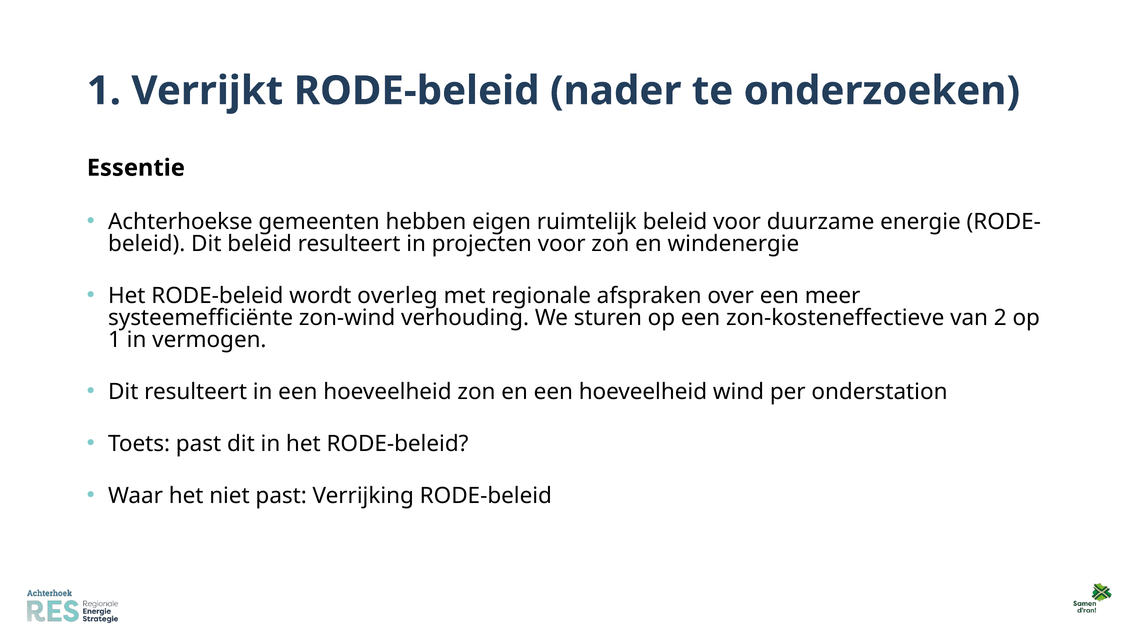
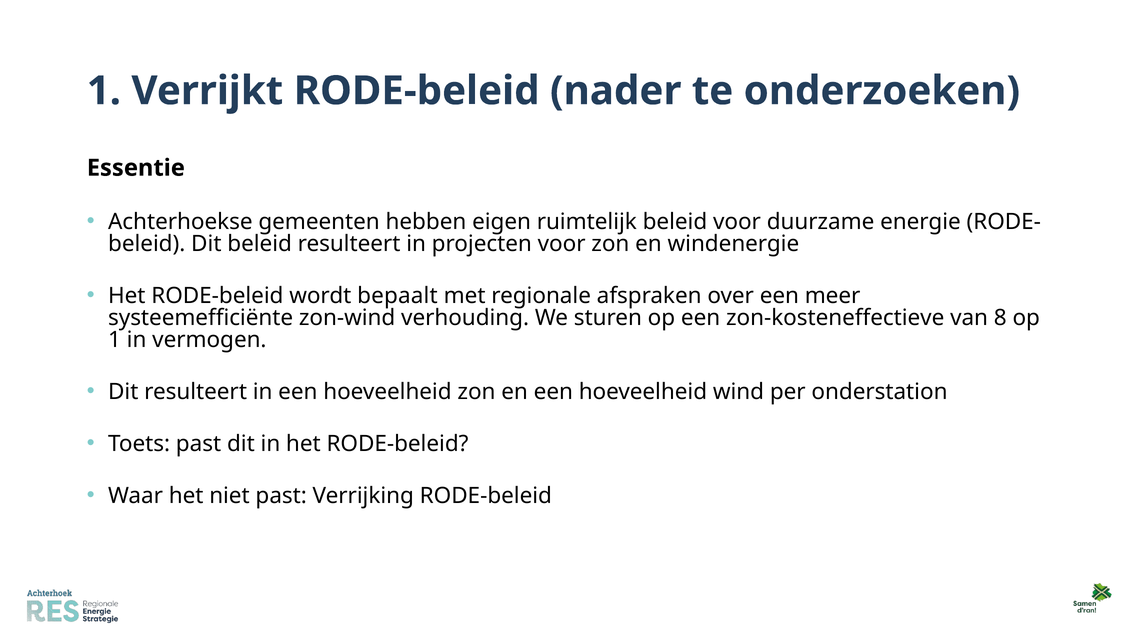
overleg: overleg -> bepaalt
2: 2 -> 8
